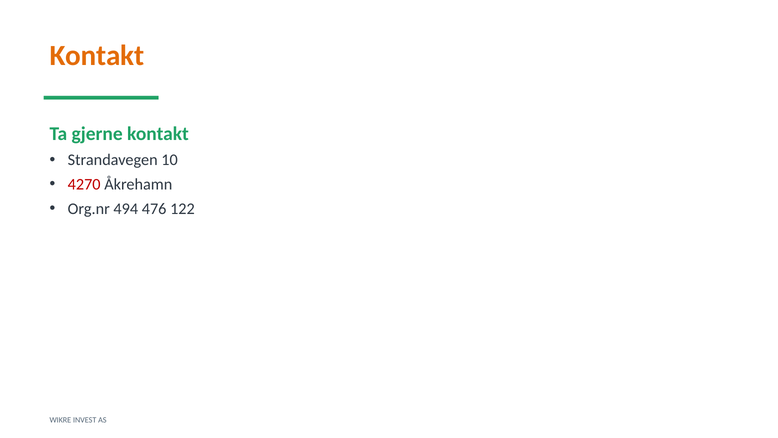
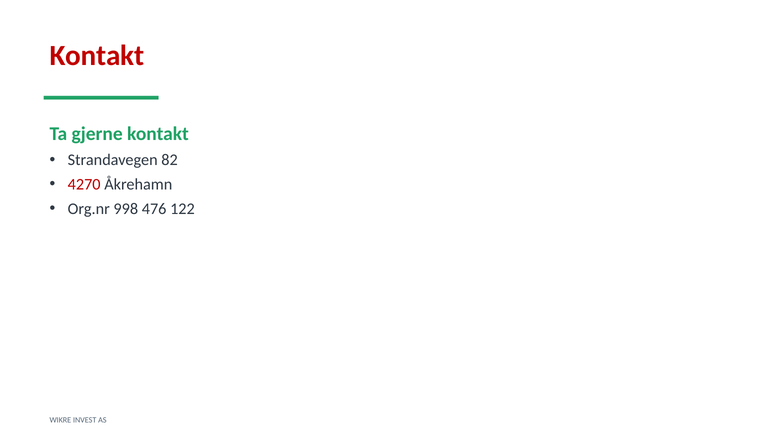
Kontakt at (97, 56) colour: orange -> red
10: 10 -> 82
494: 494 -> 998
